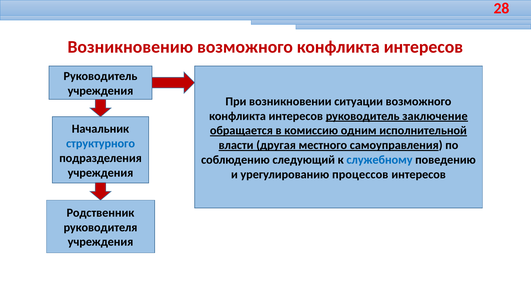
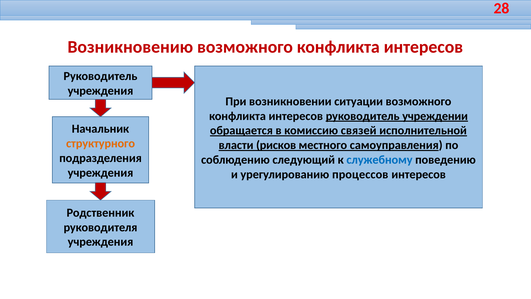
заключение: заключение -> учреждении
одним: одним -> связей
структурного colour: blue -> orange
другая: другая -> рисков
